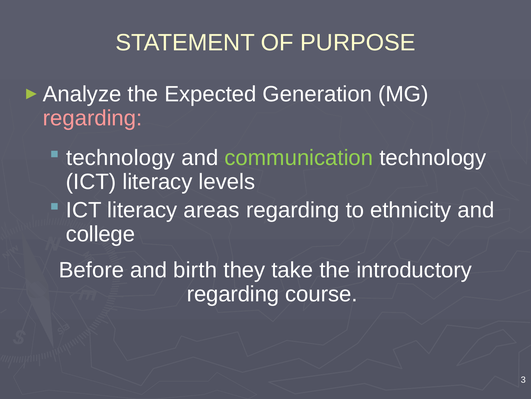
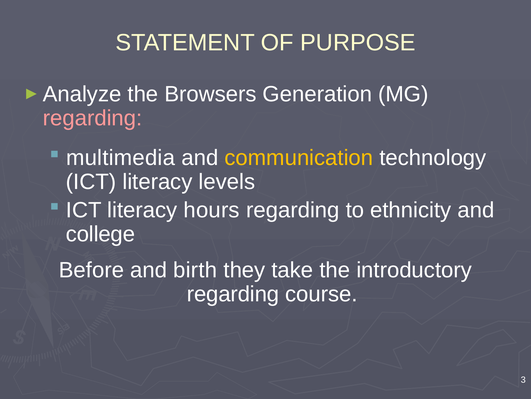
Expected: Expected -> Browsers
technology at (121, 158): technology -> multimedia
communication colour: light green -> yellow
areas: areas -> hours
